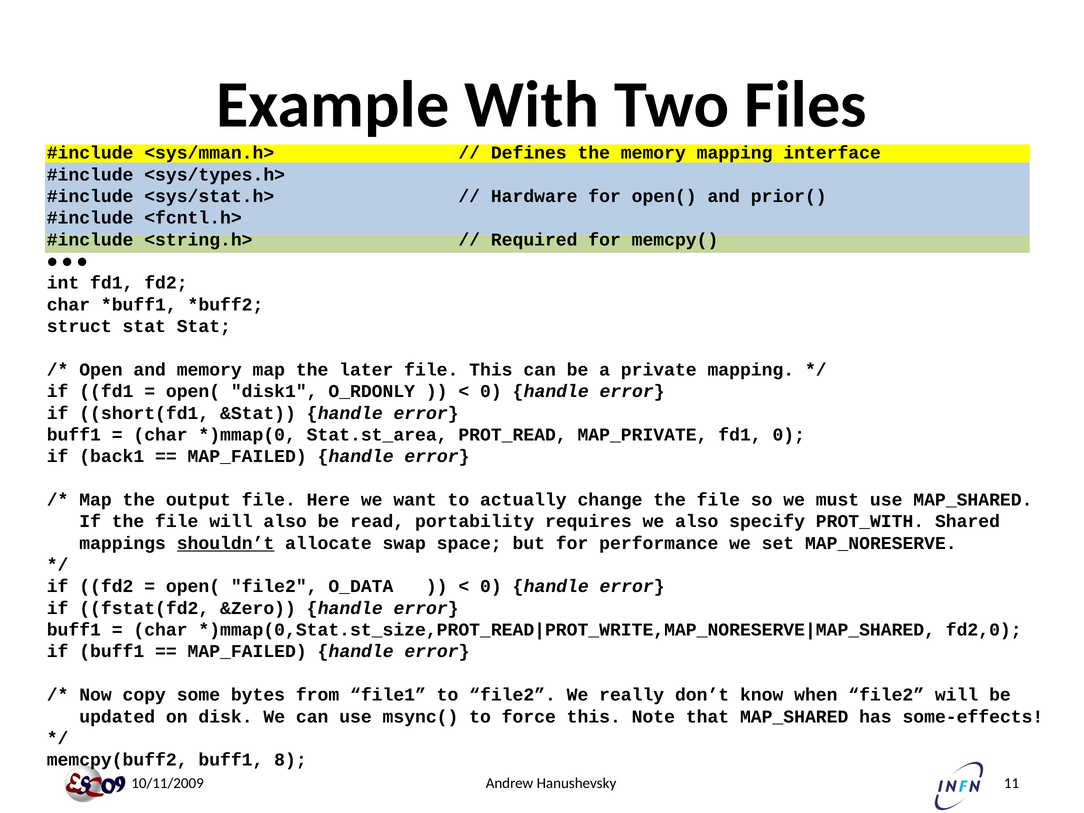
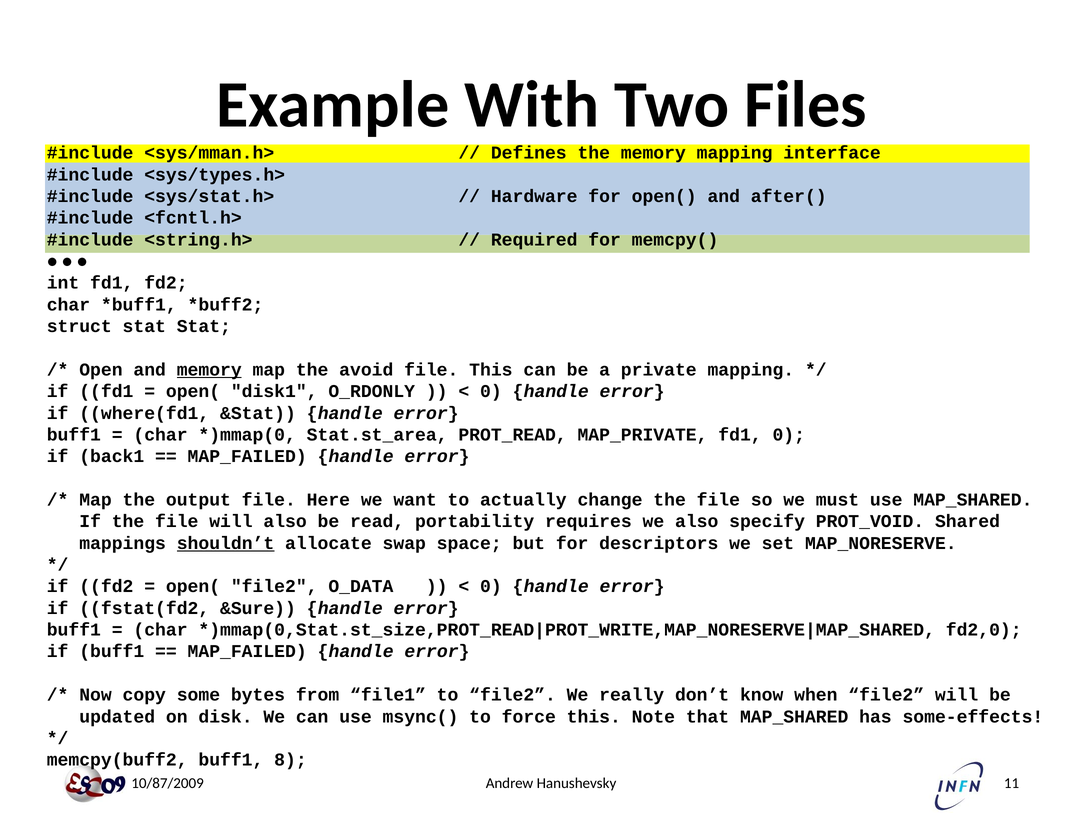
prior(: prior( -> after(
memory at (209, 370) underline: none -> present
later: later -> avoid
short(fd1: short(fd1 -> where(fd1
PROT_WITH: PROT_WITH -> PROT_VOID
performance: performance -> descriptors
&Zero: &Zero -> &Sure
10/11/2009: 10/11/2009 -> 10/87/2009
